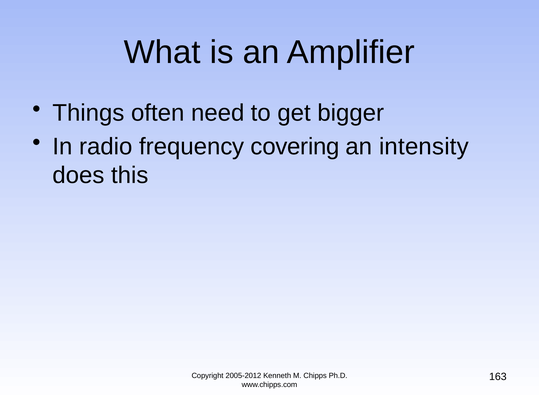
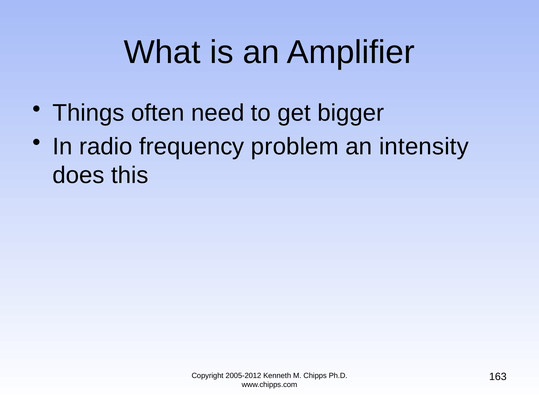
covering: covering -> problem
